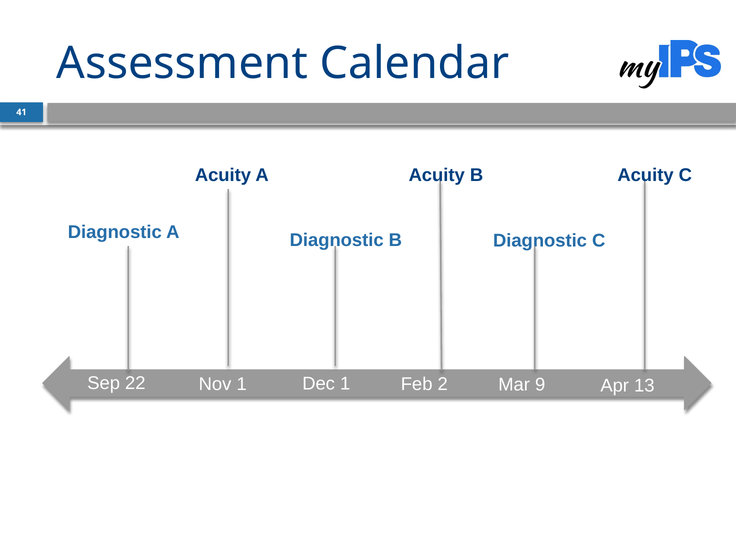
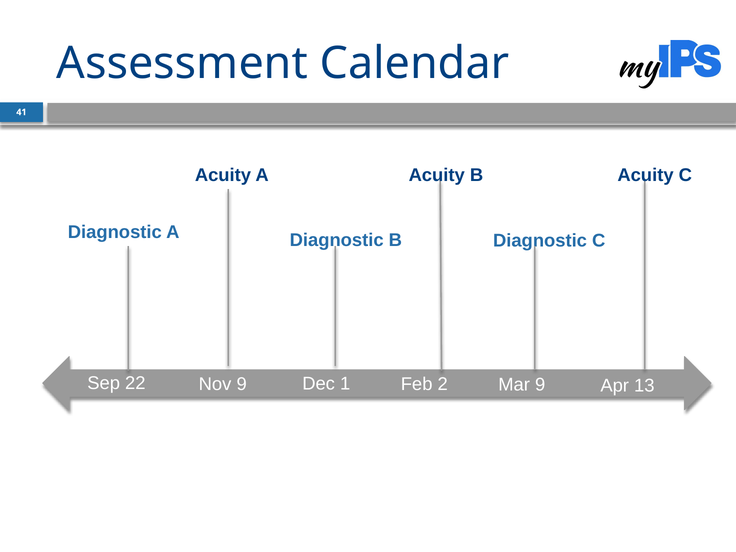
Nov 1: 1 -> 9
